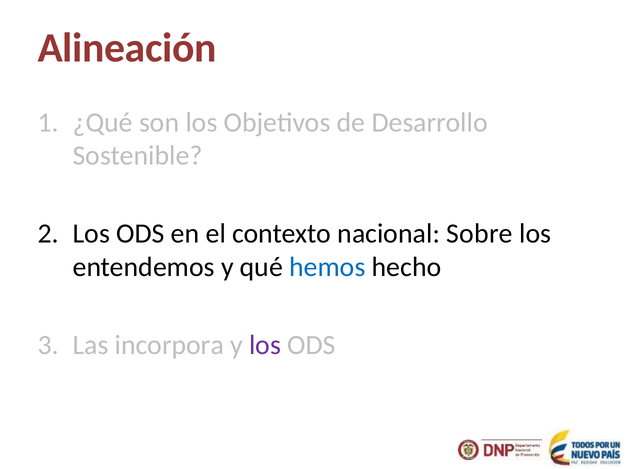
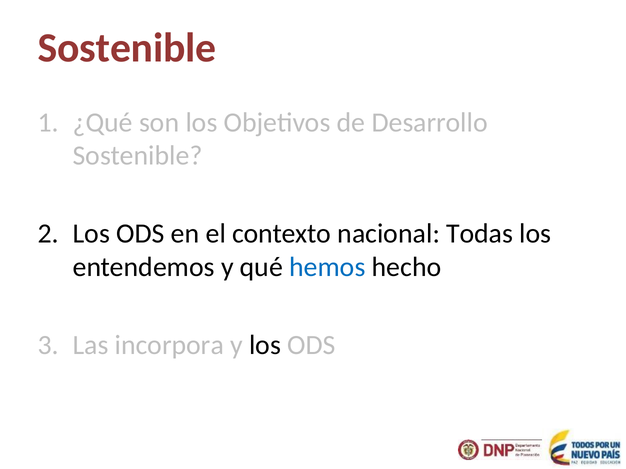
Alineación at (127, 48): Alineación -> Sostenible
Sobre: Sobre -> Todas
los at (265, 345) colour: purple -> black
